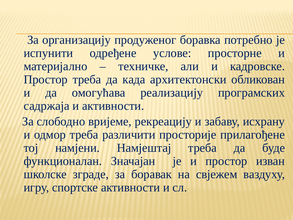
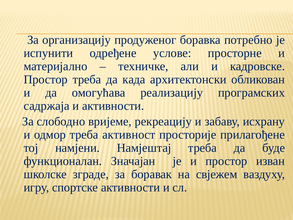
различити: различити -> активност
